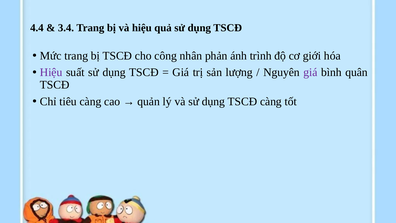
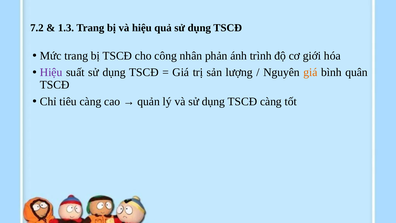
4.4: 4.4 -> 7.2
3.4: 3.4 -> 1.3
giá at (310, 72) colour: purple -> orange
